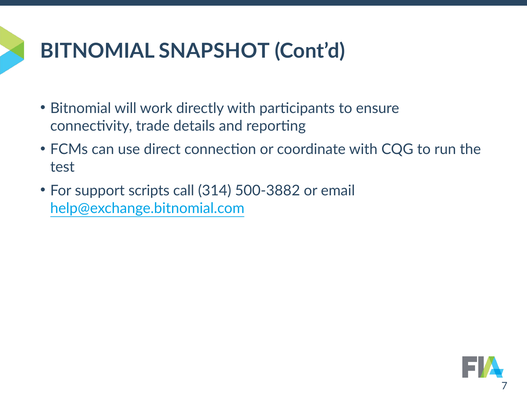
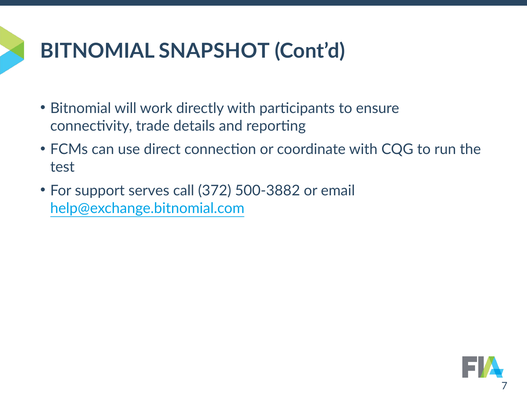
scripts: scripts -> serves
314: 314 -> 372
